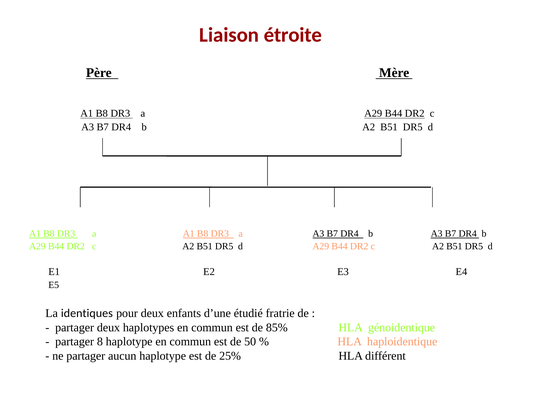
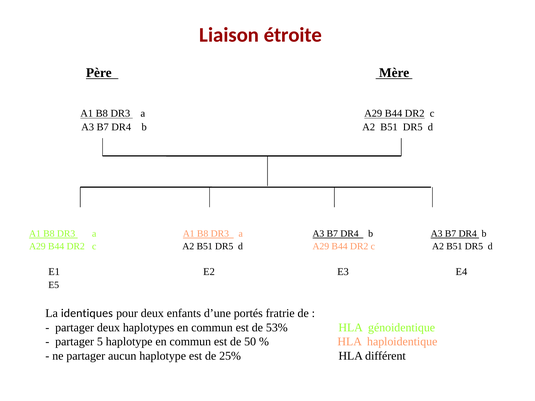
étudié: étudié -> portés
85%: 85% -> 53%
8: 8 -> 5
